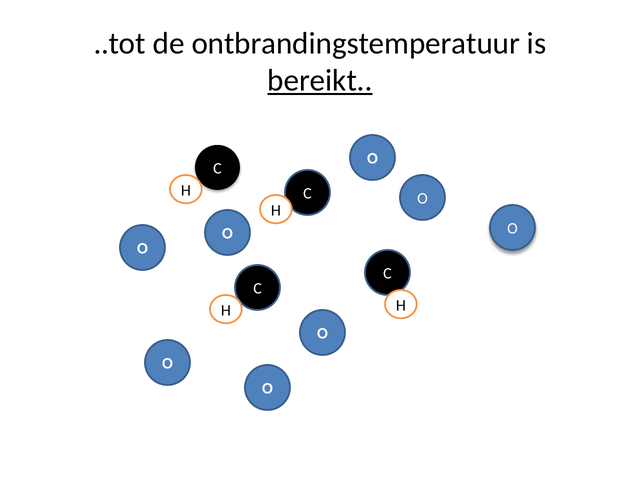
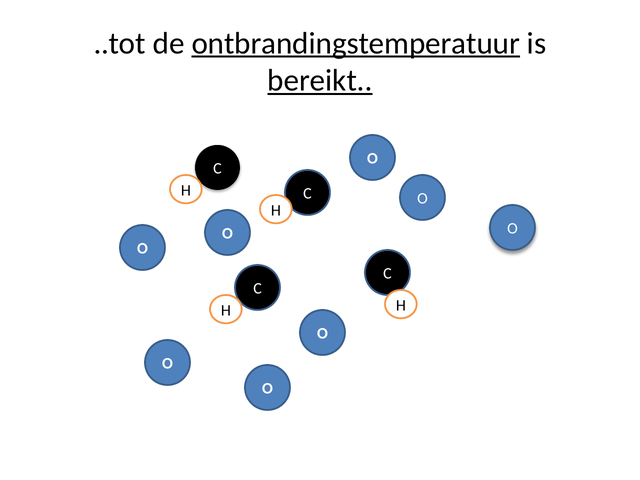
ontbrandingstemperatuur underline: none -> present
